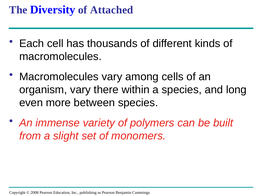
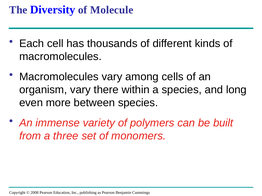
Attached: Attached -> Molecule
slight: slight -> three
